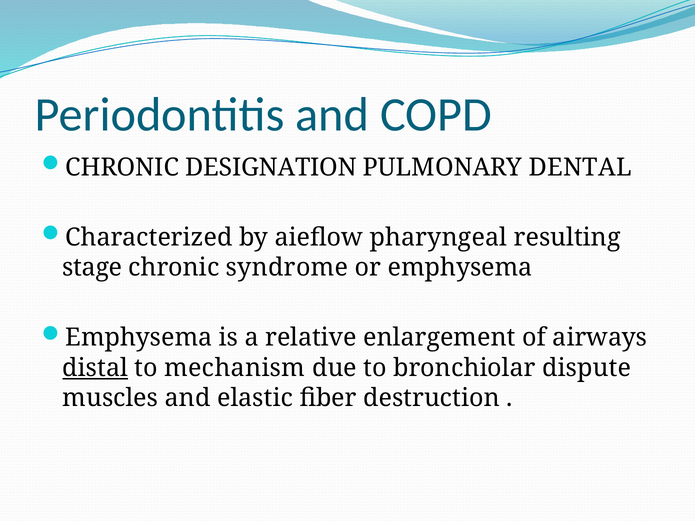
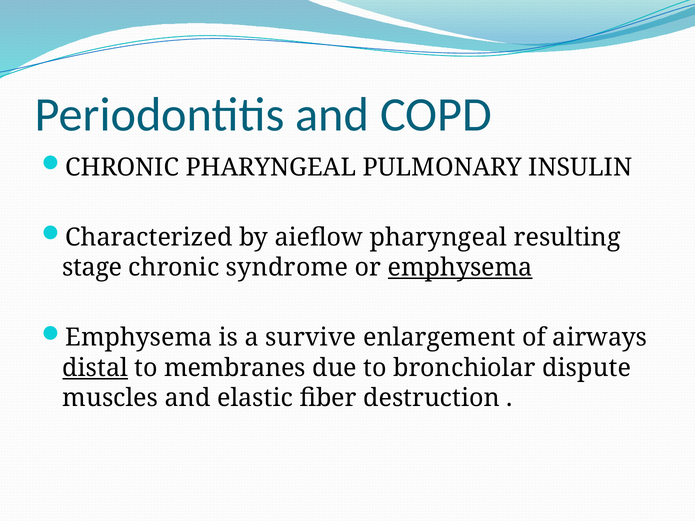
CHRONIC DESIGNATION: DESIGNATION -> PHARYNGEAL
DENTAL: DENTAL -> INSULIN
emphysema at (460, 268) underline: none -> present
relative: relative -> survive
mechanism: mechanism -> membranes
